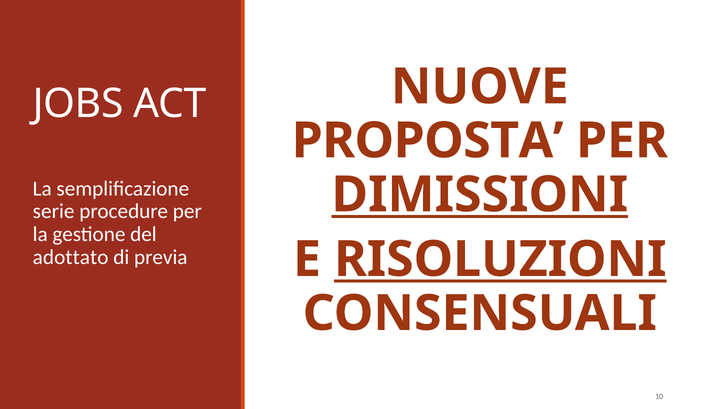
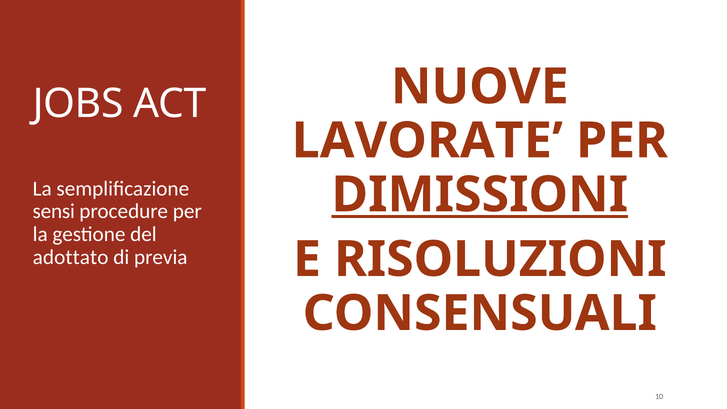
PROPOSTA: PROPOSTA -> LAVORATE
serie: serie -> sensi
RISOLUZIONI underline: present -> none
